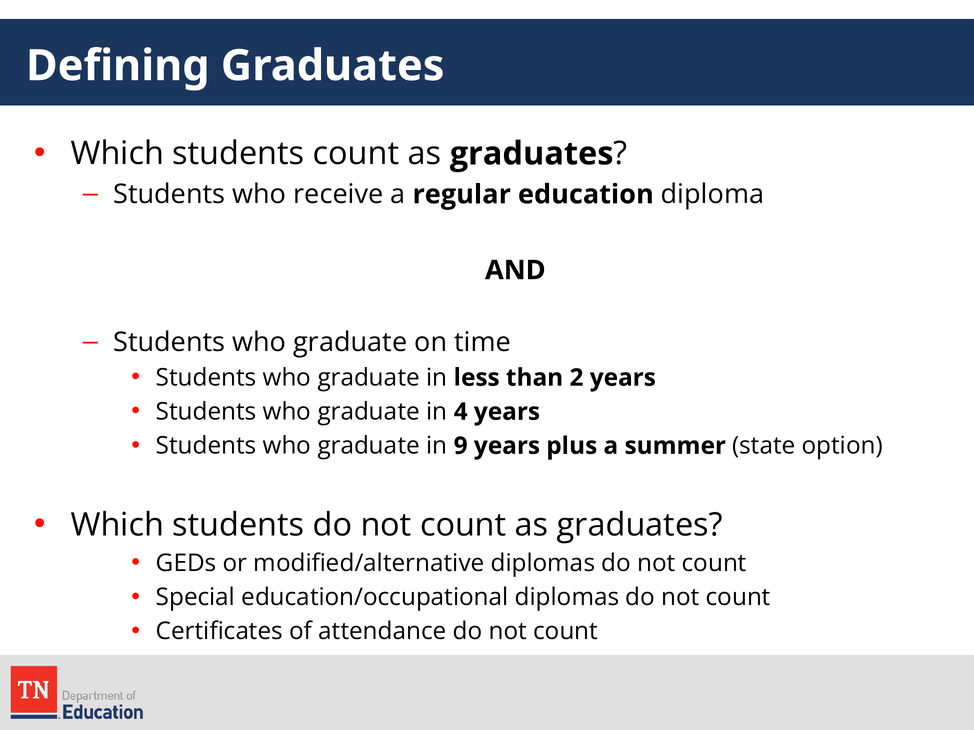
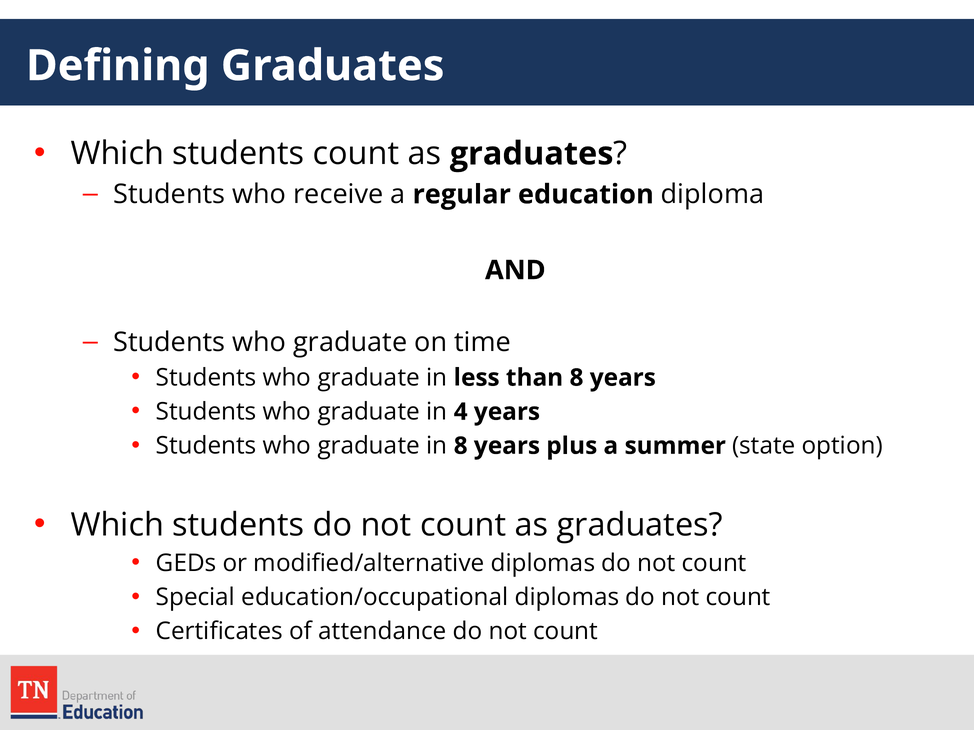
than 2: 2 -> 8
in 9: 9 -> 8
